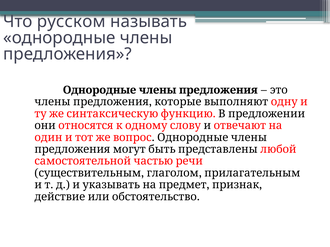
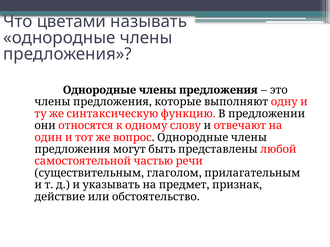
русском: русском -> цветами
